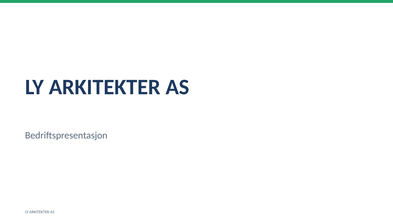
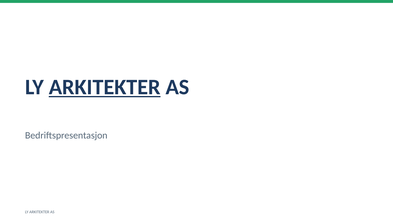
ARKITEKTER at (105, 87) underline: none -> present
